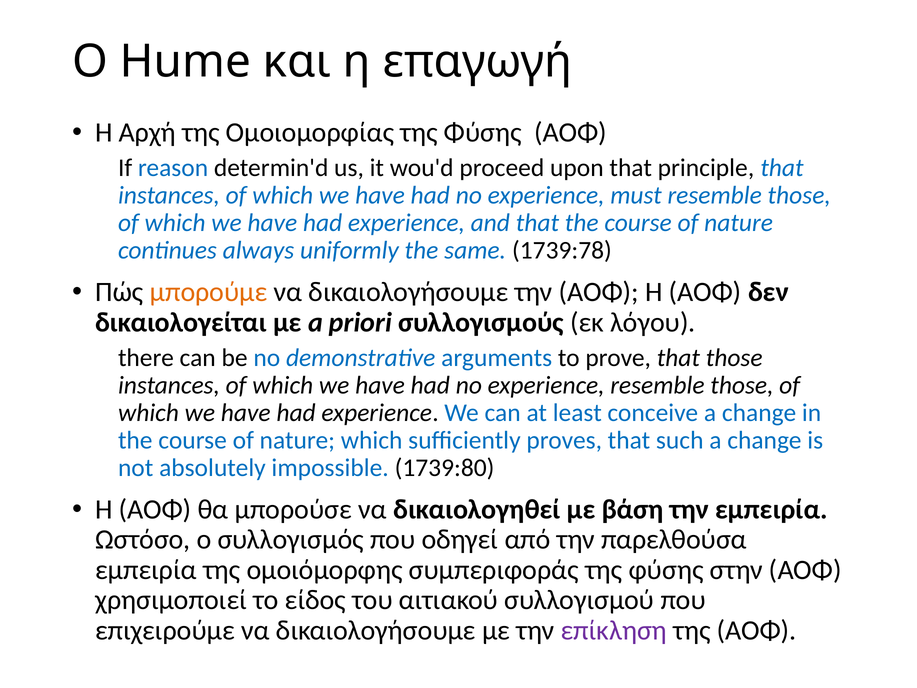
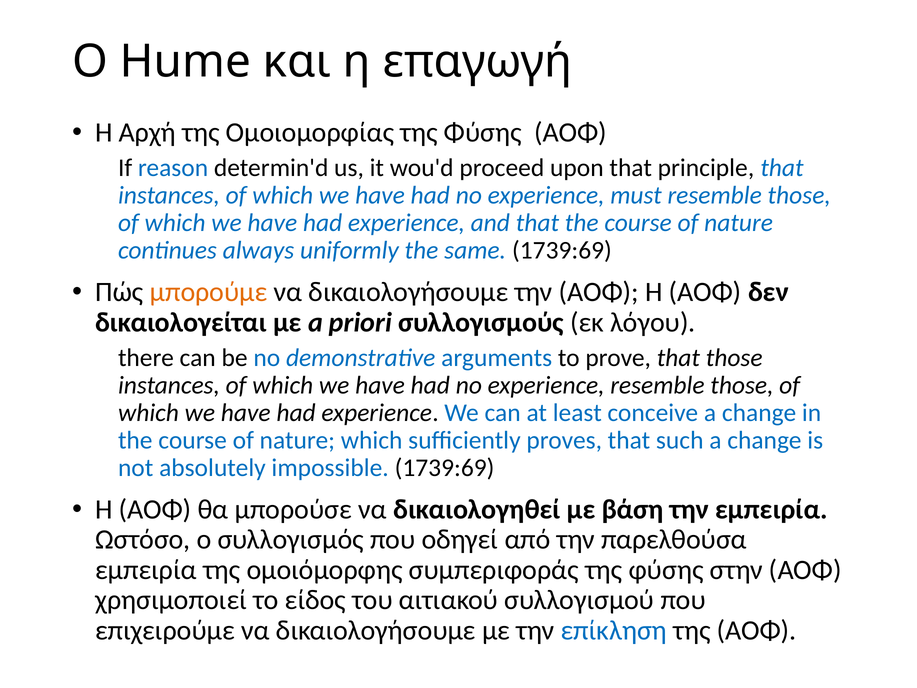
same 1739:78: 1739:78 -> 1739:69
impossible 1739:80: 1739:80 -> 1739:69
επίκληση colour: purple -> blue
